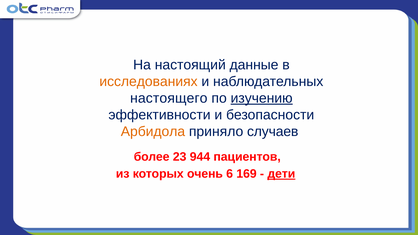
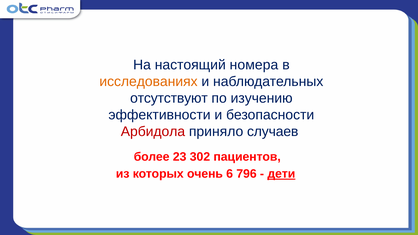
данные: данные -> номера
настоящего: настоящего -> отсутствуют
изучению underline: present -> none
Арбидола colour: orange -> red
944: 944 -> 302
169: 169 -> 796
